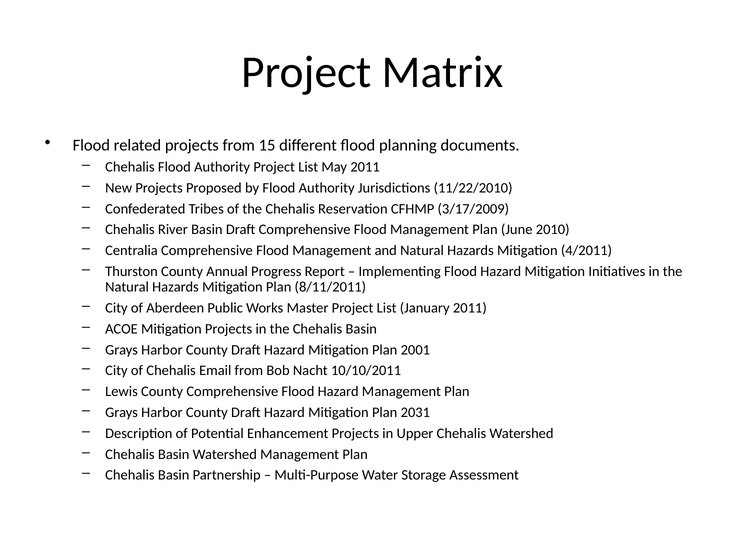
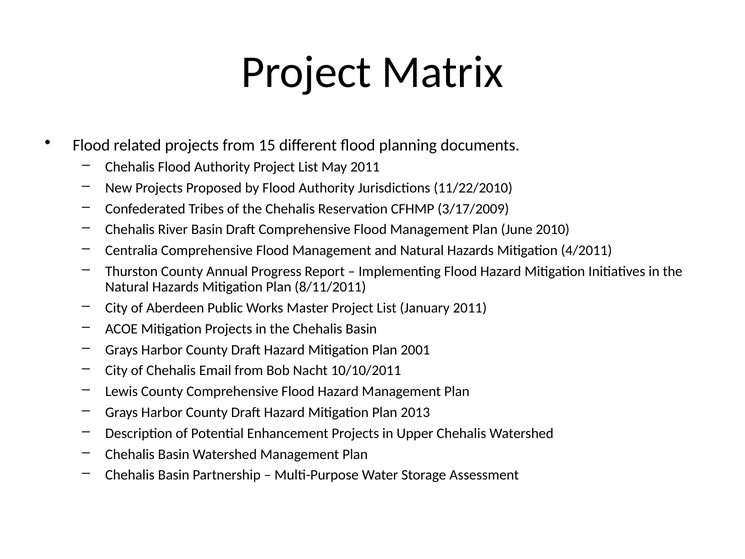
2031: 2031 -> 2013
